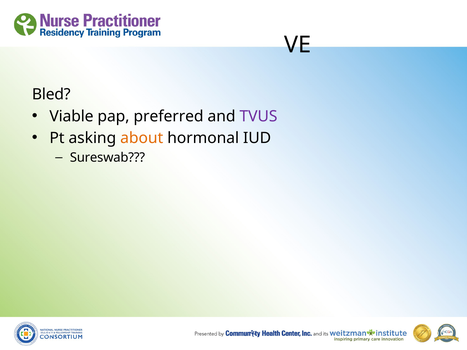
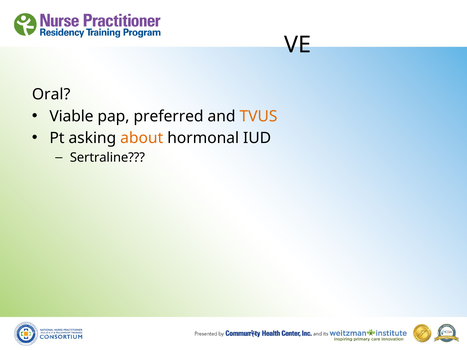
Bled: Bled -> Oral
TVUS colour: purple -> orange
Sureswab: Sureswab -> Sertraline
